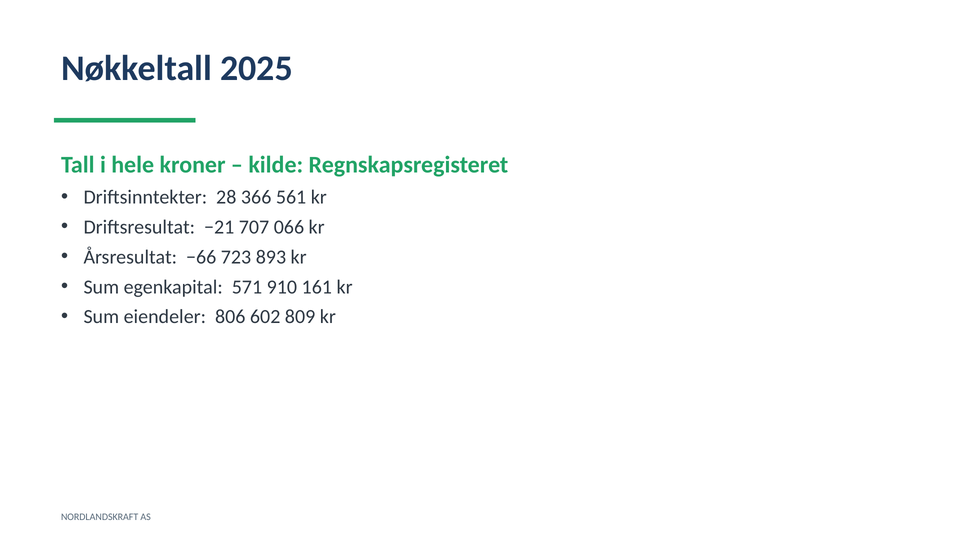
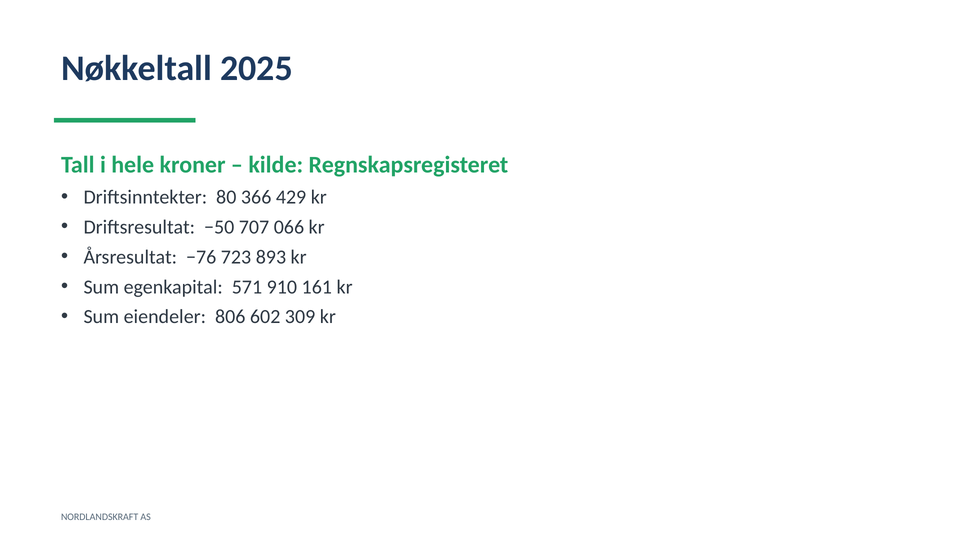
28: 28 -> 80
561: 561 -> 429
−21: −21 -> −50
−66: −66 -> −76
809: 809 -> 309
